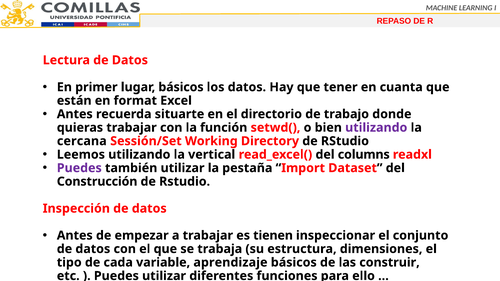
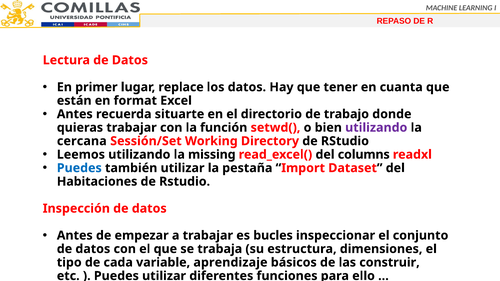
lugar básicos: básicos -> replace
vertical: vertical -> missing
Puedes at (79, 168) colour: purple -> blue
Construcción: Construcción -> Habitaciones
tienen: tienen -> bucles
